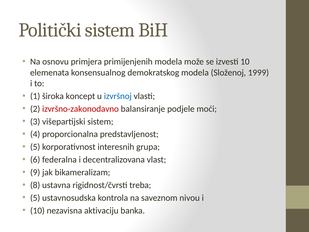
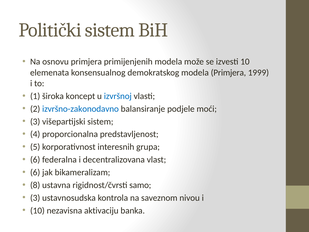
modela Složenoj: Složenoj -> Primjera
izvršno-zakonodavno colour: red -> blue
9 at (35, 172): 9 -> 6
treba: treba -> samo
5 at (35, 198): 5 -> 3
